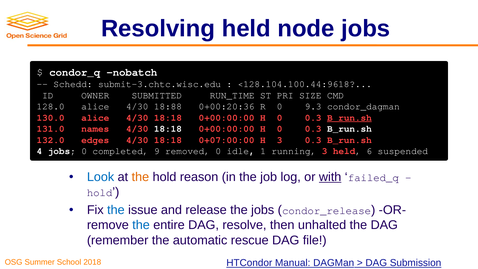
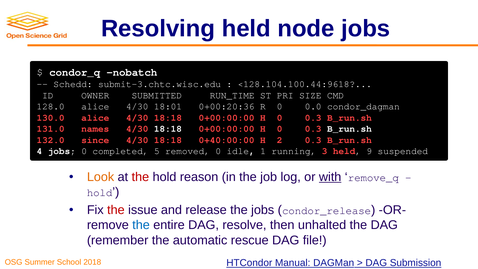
18:88: 18:88 -> 18:01
9.3: 9.3 -> 0.0
B_run.sh at (349, 118) underline: present -> none
edges: edges -> since
0+07:00:00: 0+07:00:00 -> 0+40:00:00
H 3: 3 -> 2
9: 9 -> 5
6: 6 -> 9
Look colour: blue -> orange
the at (140, 177) colour: orange -> red
failed_q: failed_q -> remove_q
the at (116, 210) colour: blue -> red
